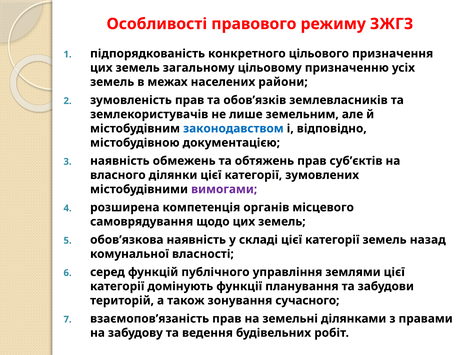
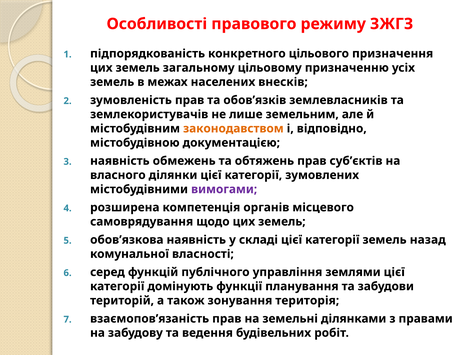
райони: райони -> внесків
законодавством colour: blue -> orange
сучасного: сучасного -> територія
